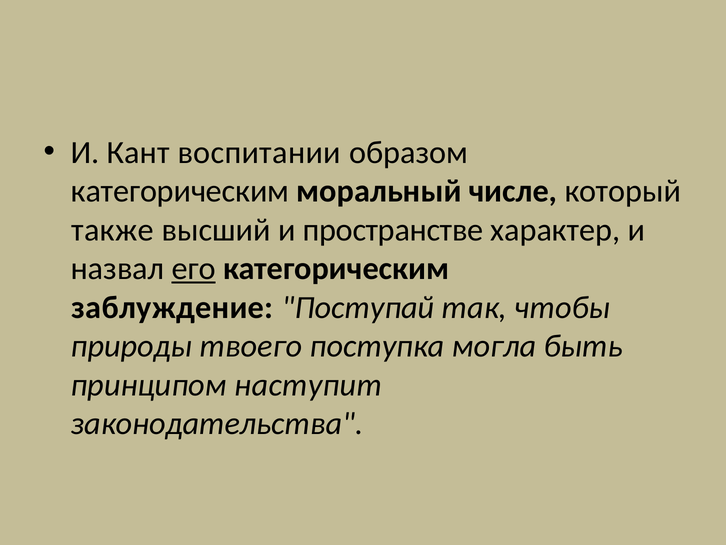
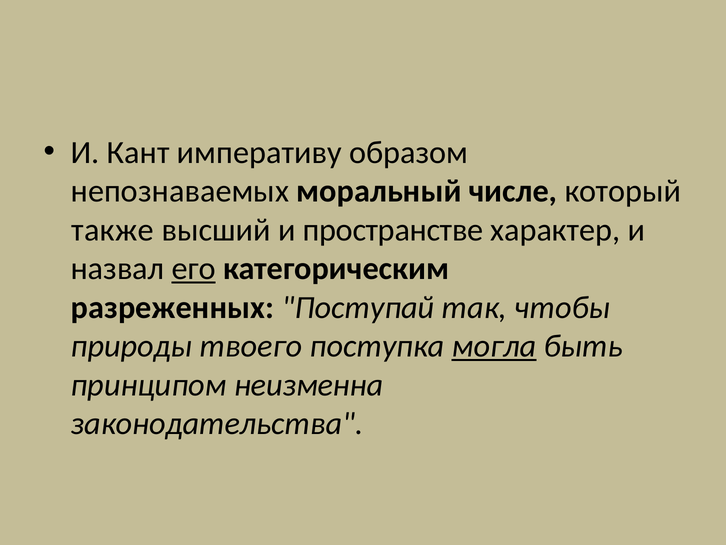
воспитании: воспитании -> императиву
категорическим at (180, 191): категорическим -> непознаваемых
заблуждение: заблуждение -> разреженных
могла underline: none -> present
наступит: наступит -> неизменна
